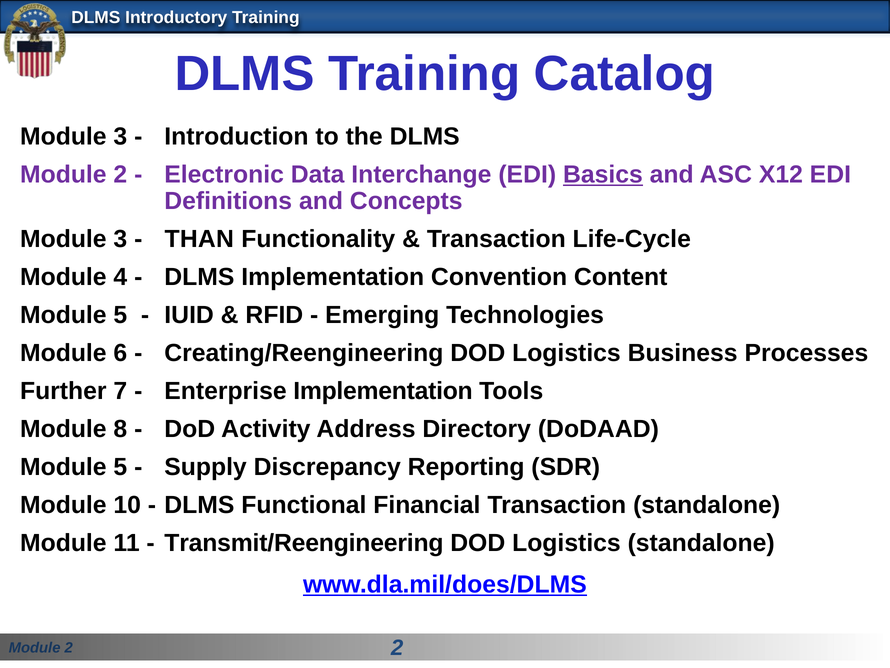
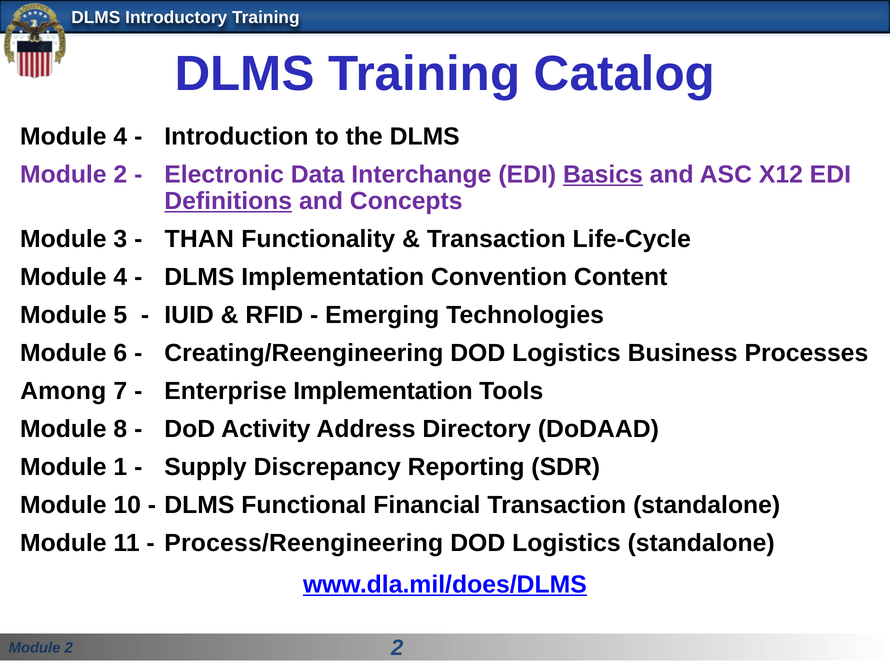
3 at (120, 136): 3 -> 4
Definitions underline: none -> present
Further: Further -> Among
5 at (120, 467): 5 -> 1
Transmit/Reengineering: Transmit/Reengineering -> Process/Reengineering
